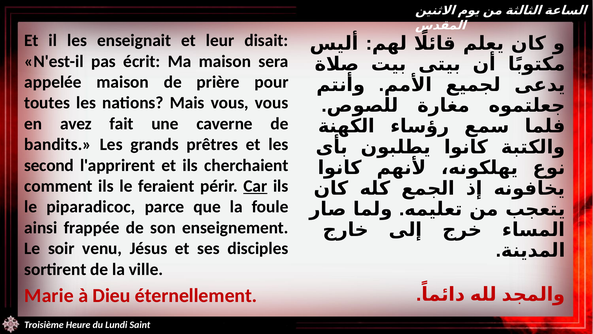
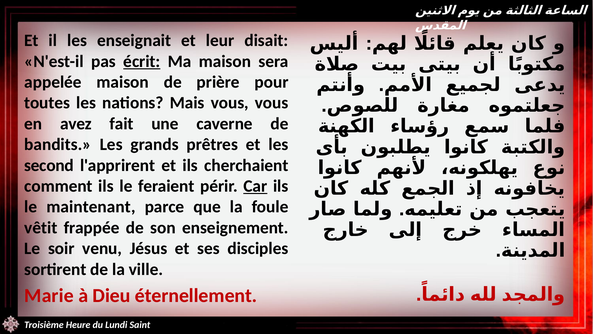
écrit underline: none -> present
piparadicoc: piparadicoc -> maintenant
ainsi: ainsi -> vêtit
